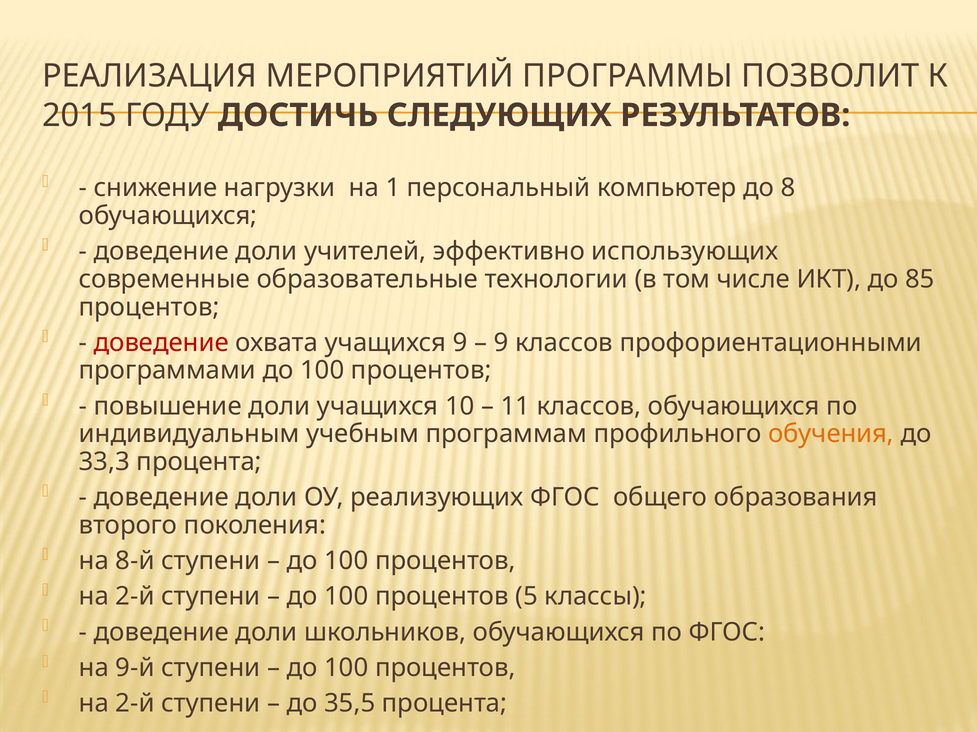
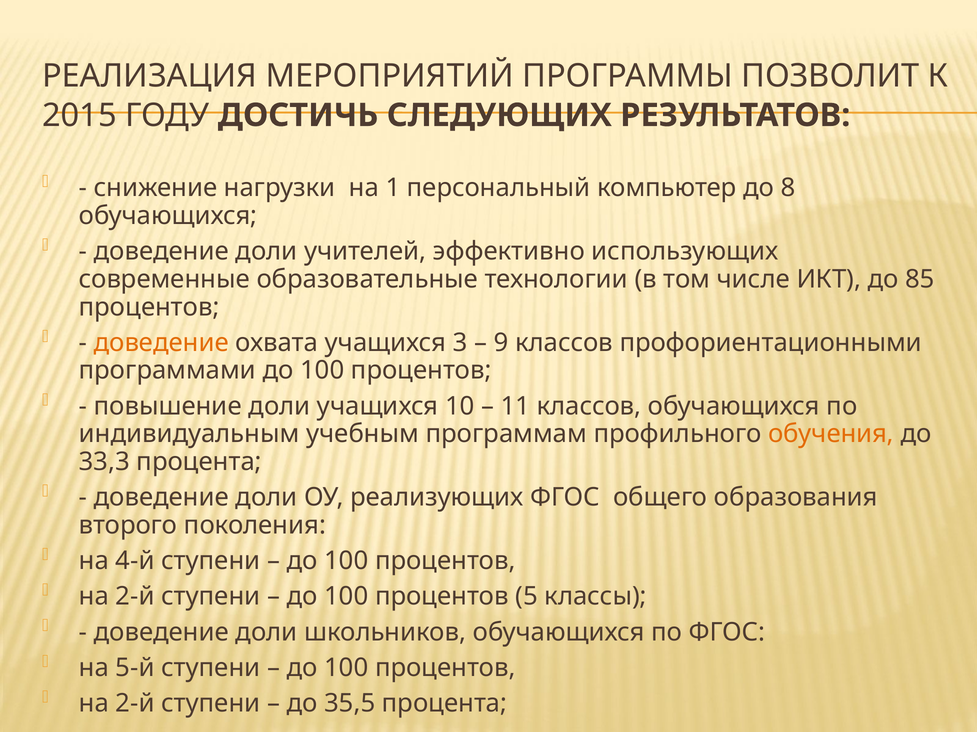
доведение at (161, 343) colour: red -> orange
учащихся 9: 9 -> 3
8-й: 8-й -> 4-й
9-й: 9-й -> 5-й
